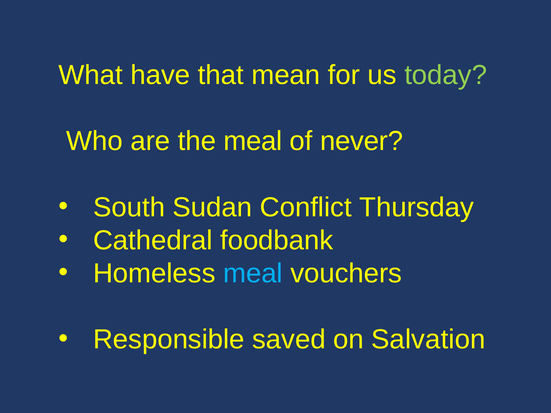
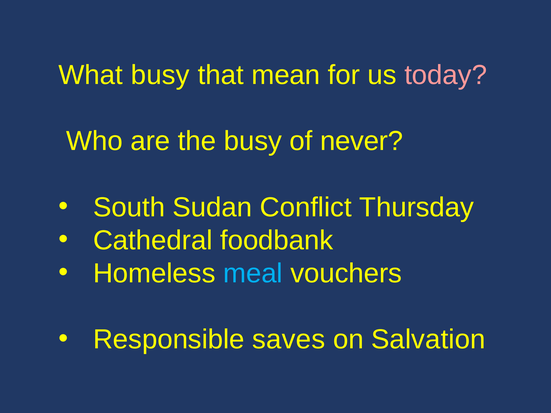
What have: have -> busy
today colour: light green -> pink
the meal: meal -> busy
saved: saved -> saves
